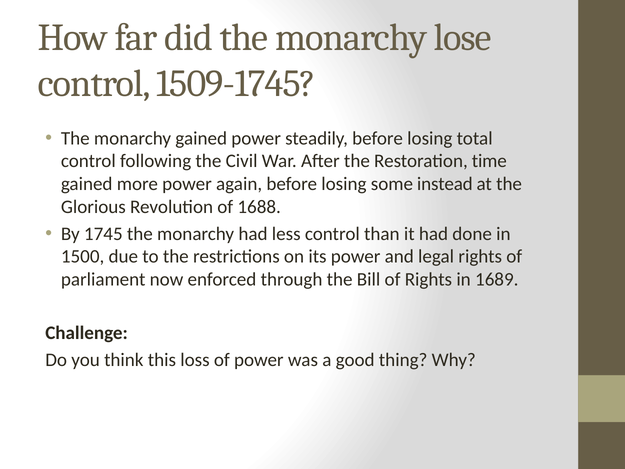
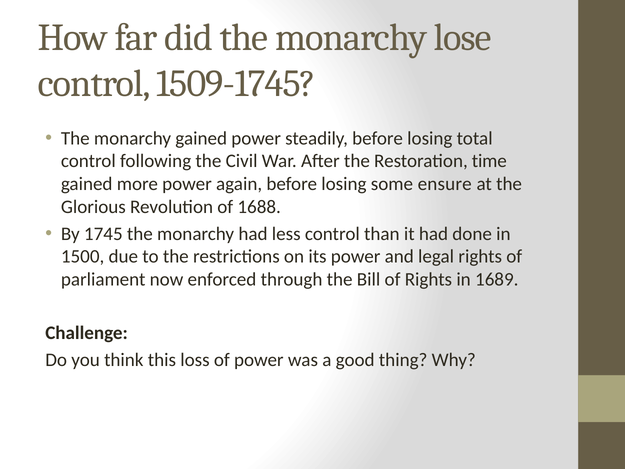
instead: instead -> ensure
